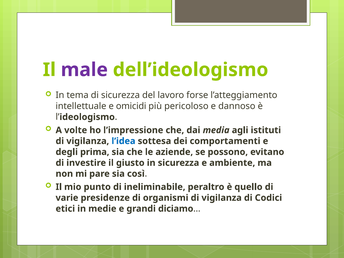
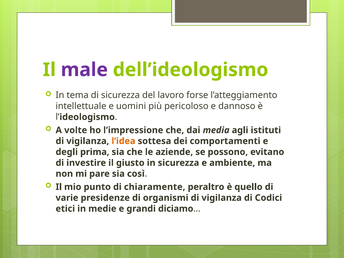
omicidi: omicidi -> uomini
l’idea colour: blue -> orange
ineliminabile: ineliminabile -> chiaramente
